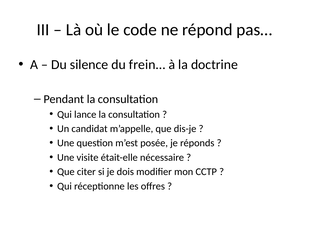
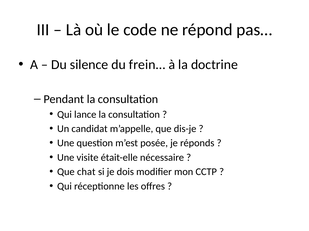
citer: citer -> chat
